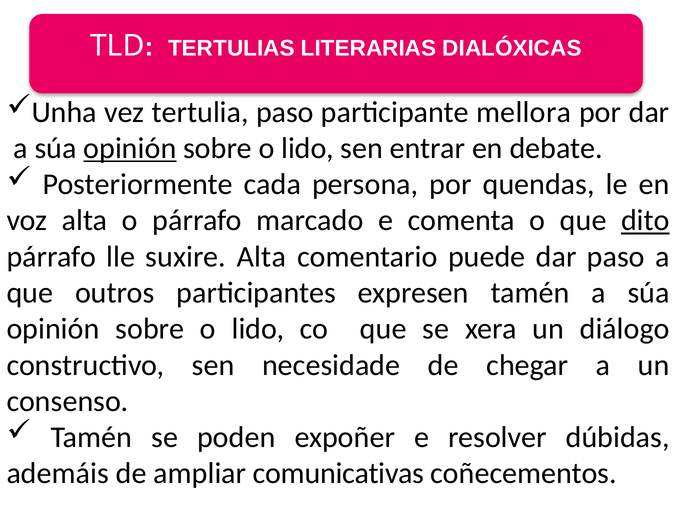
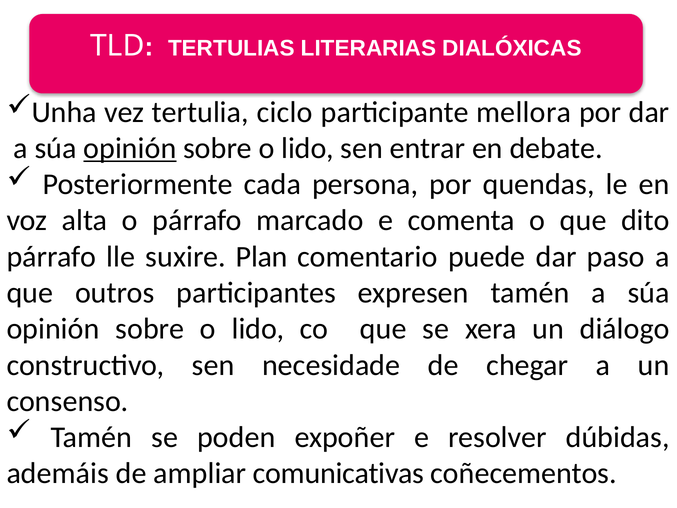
tertulia paso: paso -> ciclo
dito underline: present -> none
suxire Alta: Alta -> Plan
